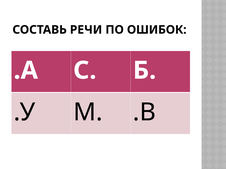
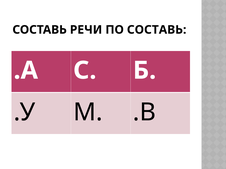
ПО ОШИБОК: ОШИБОК -> СОСТАВЬ
